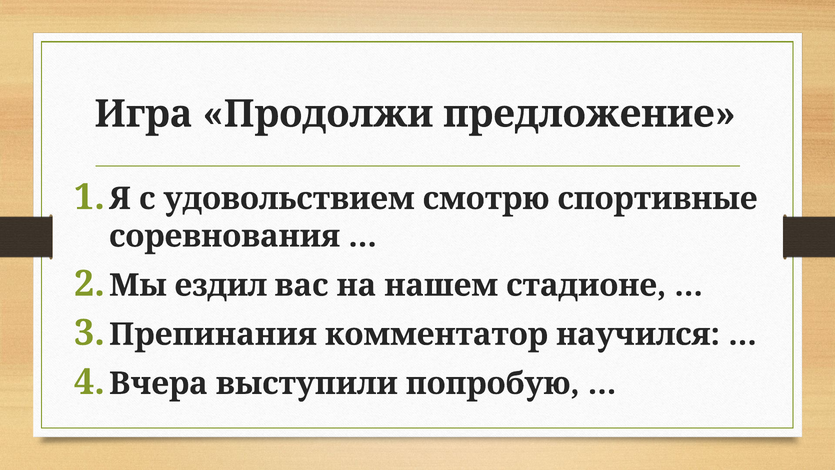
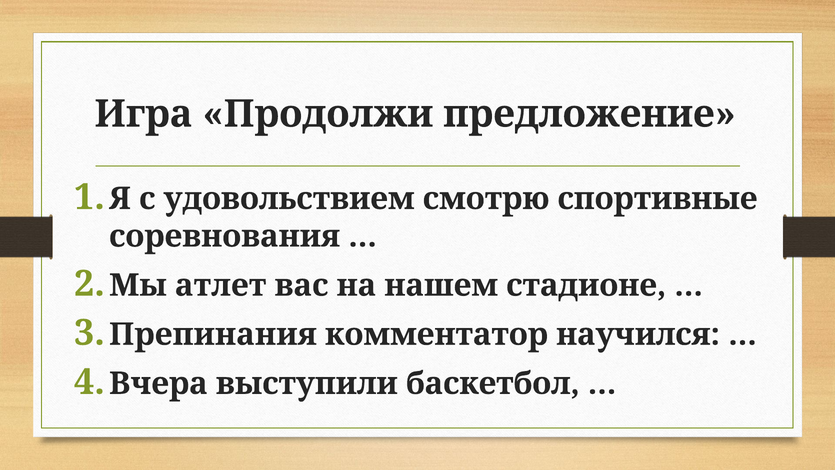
ездил: ездил -> атлет
попробую: попробую -> баскетбол
